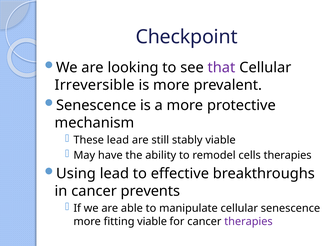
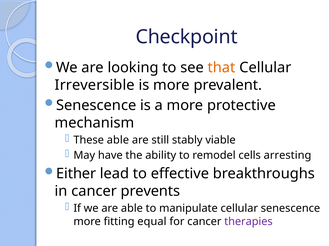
that colour: purple -> orange
These lead: lead -> able
cells therapies: therapies -> arresting
Using: Using -> Either
fitting viable: viable -> equal
